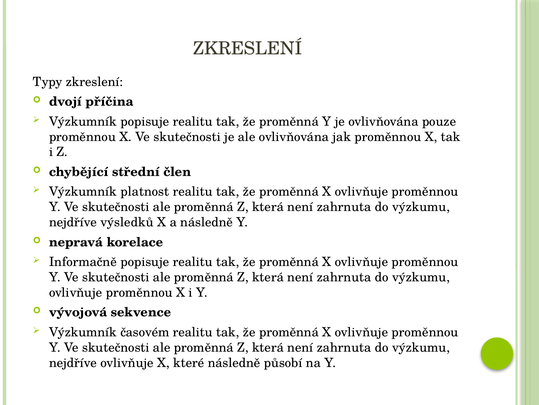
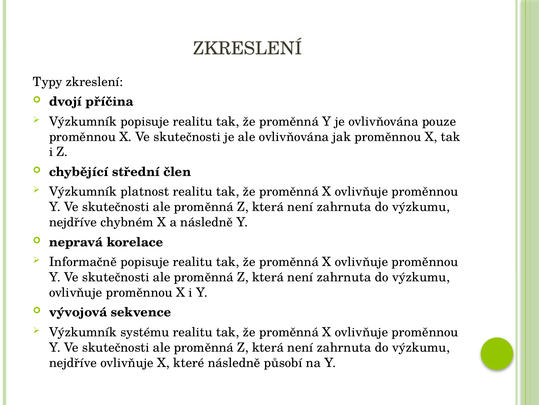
výsledků: výsledků -> chybném
časovém: časovém -> systému
